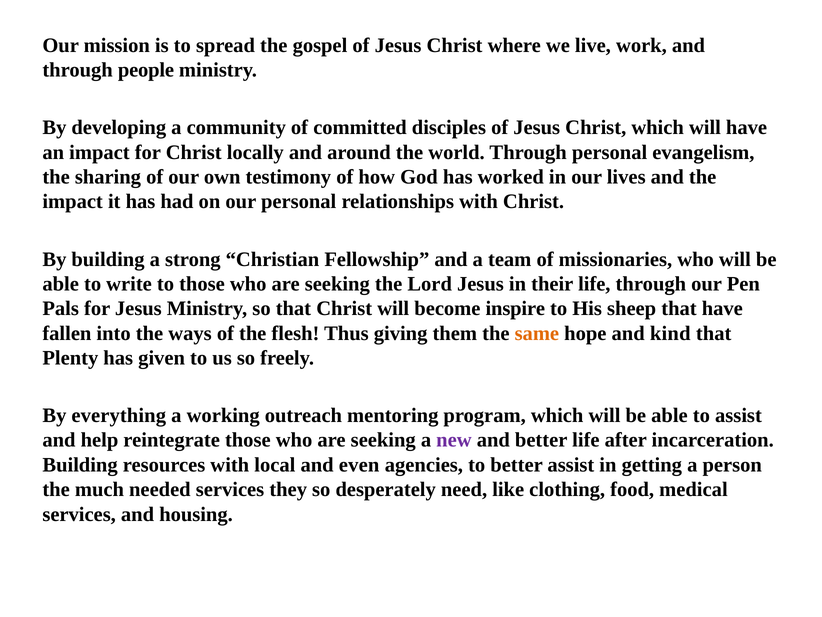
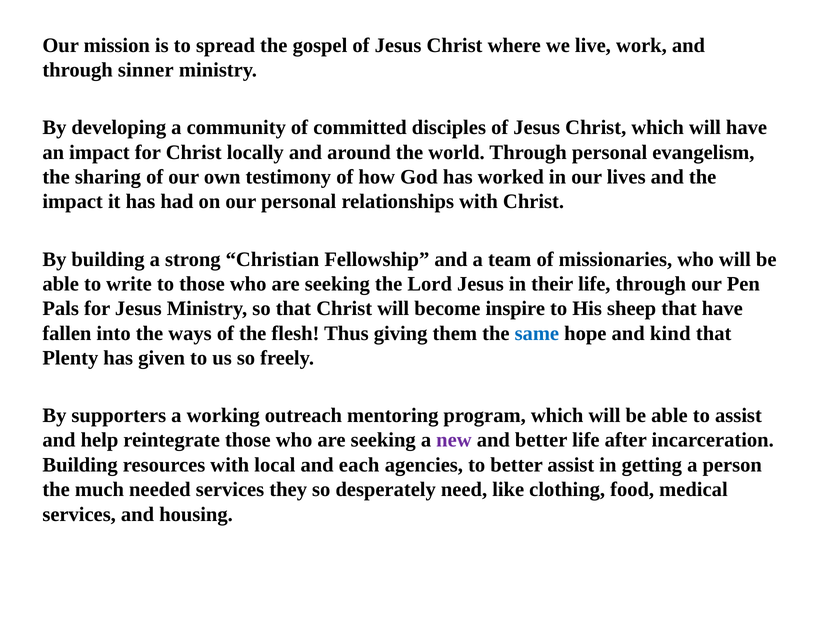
people: people -> sinner
same colour: orange -> blue
everything: everything -> supporters
even: even -> each
